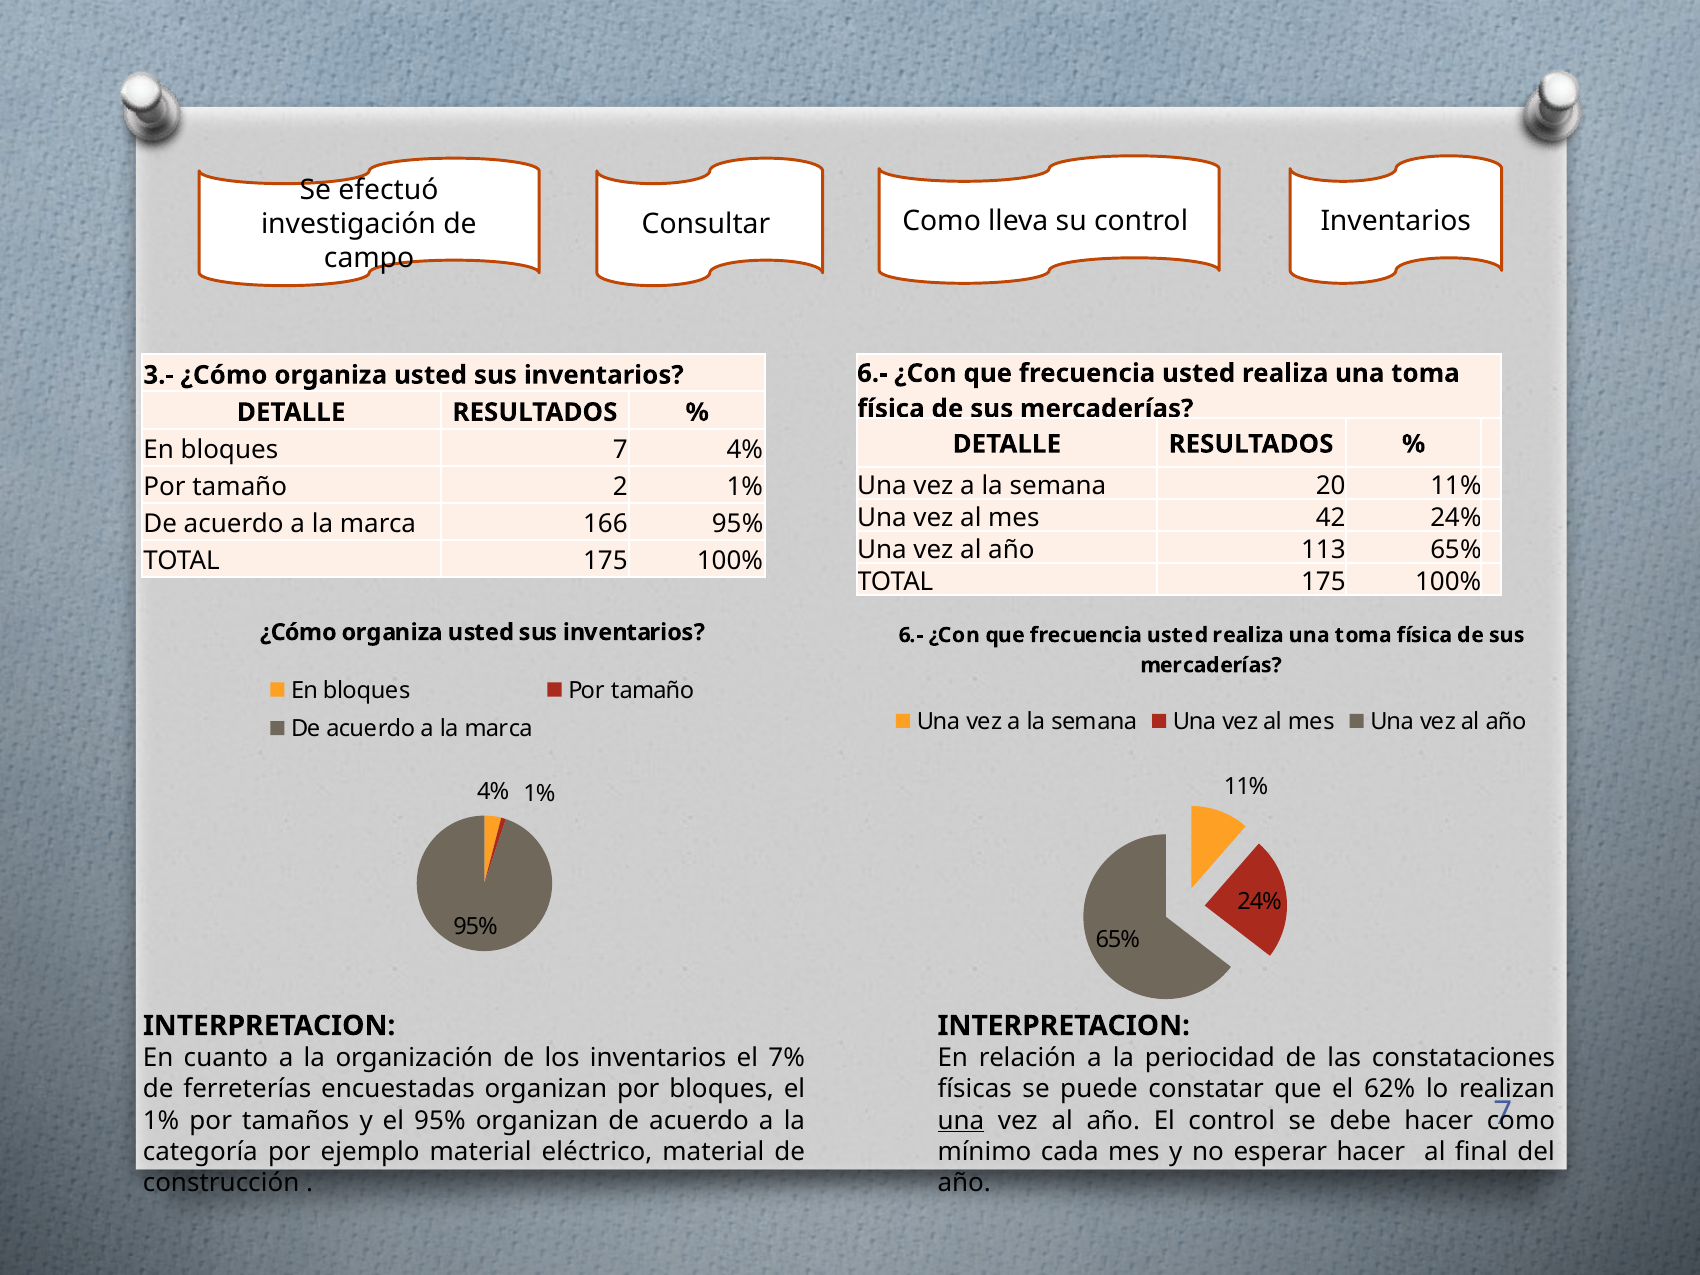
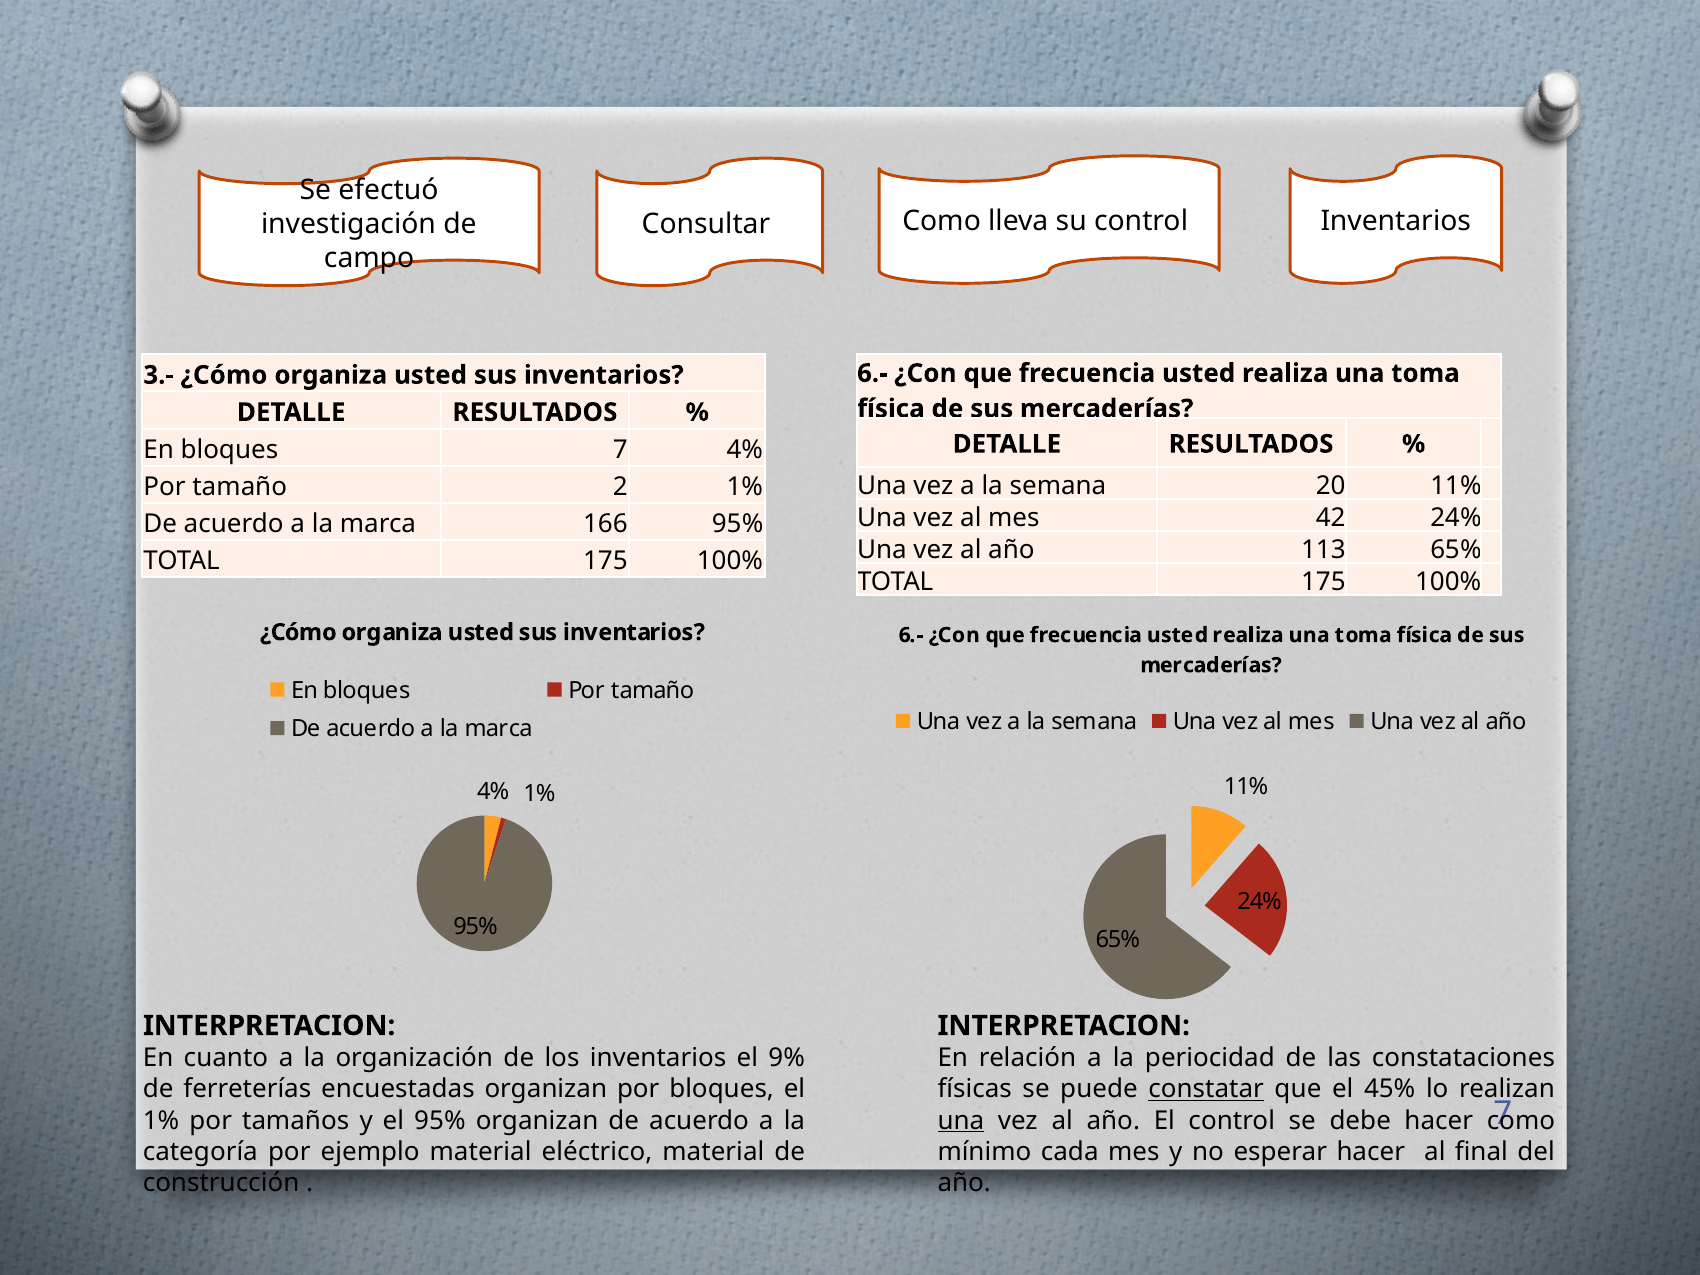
7%: 7% -> 9%
constatar underline: none -> present
62%: 62% -> 45%
